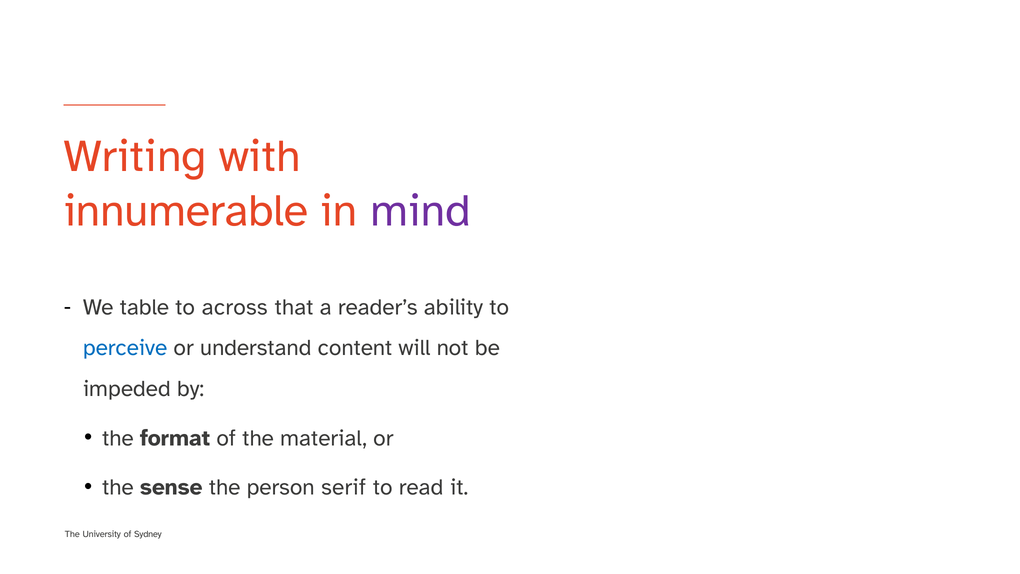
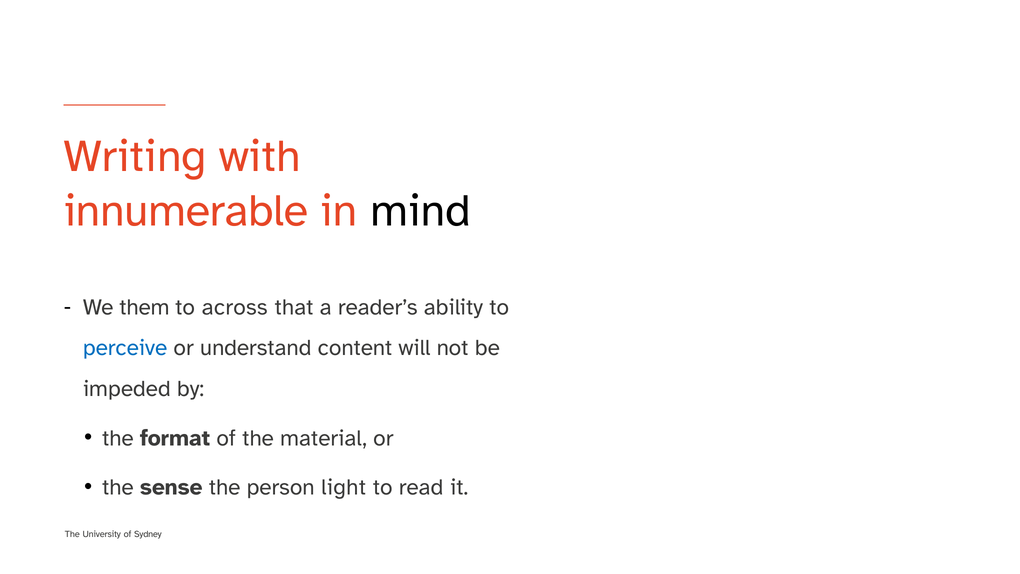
mind colour: purple -> black
table: table -> them
serif: serif -> light
